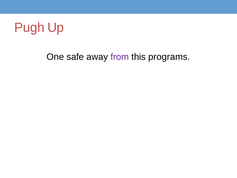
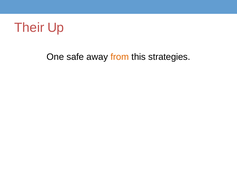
Pugh: Pugh -> Their
from colour: purple -> orange
programs: programs -> strategies
